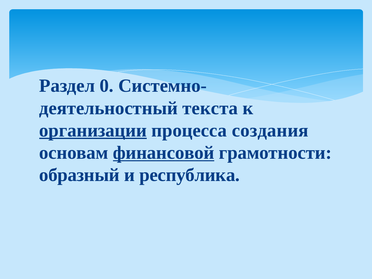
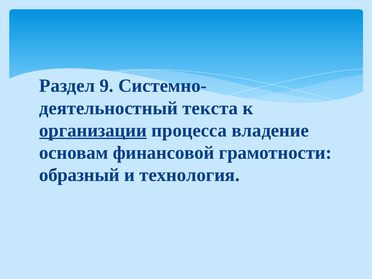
0: 0 -> 9
создания: создания -> владение
финансовой underline: present -> none
республика: республика -> технология
